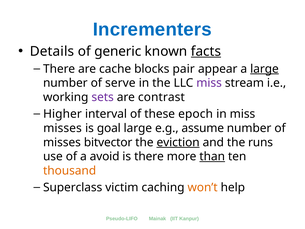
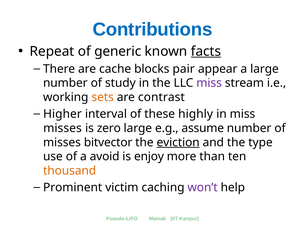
Incrementers: Incrementers -> Contributions
Details: Details -> Repeat
large at (264, 69) underline: present -> none
serve: serve -> study
sets colour: purple -> orange
epoch: epoch -> highly
goal: goal -> zero
runs: runs -> type
is there: there -> enjoy
than underline: present -> none
Superclass: Superclass -> Prominent
won’t colour: orange -> purple
